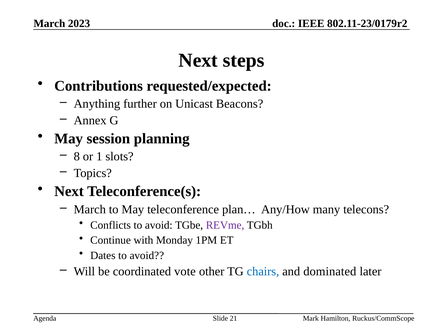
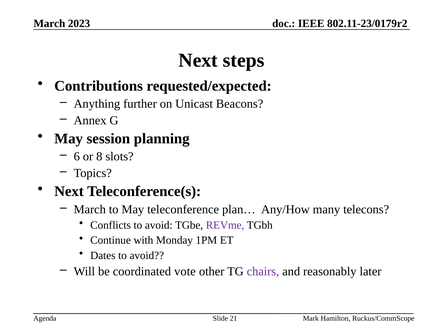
8: 8 -> 6
1: 1 -> 8
chairs colour: blue -> purple
dominated: dominated -> reasonably
